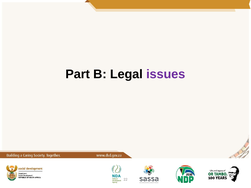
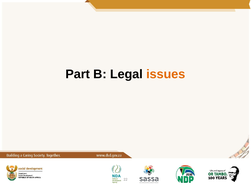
issues colour: purple -> orange
